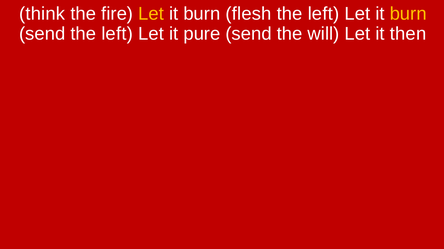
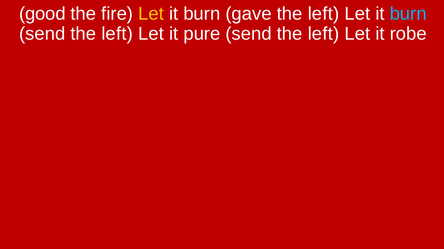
think: think -> good
flesh: flesh -> gave
burn at (408, 14) colour: yellow -> light blue
will at (324, 34): will -> left
then: then -> robe
